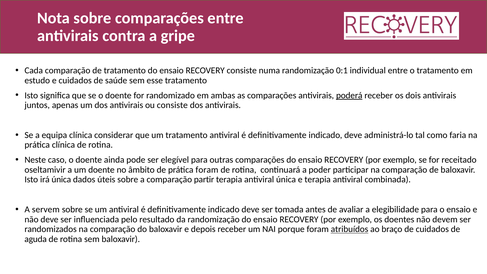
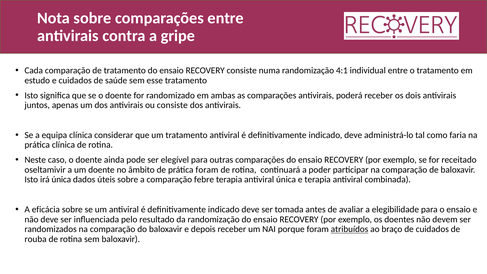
0:1: 0:1 -> 4:1
poderá underline: present -> none
partir: partir -> febre
servem: servem -> eficácia
aguda: aguda -> rouba
